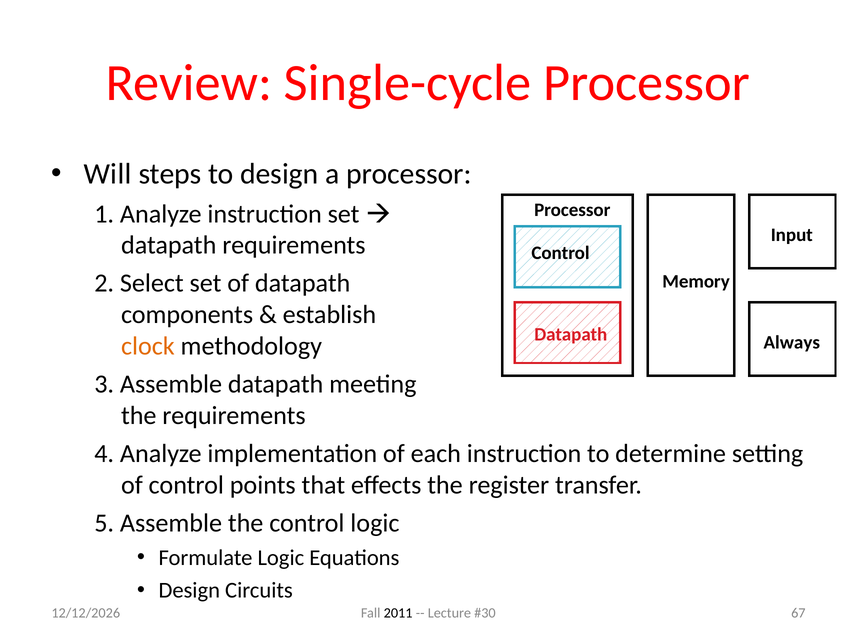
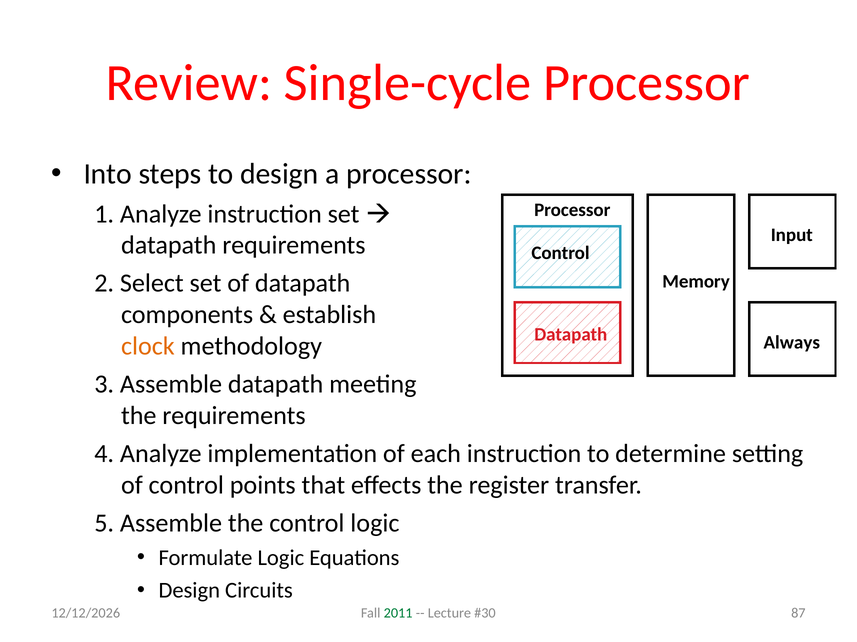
Will: Will -> Into
2011 colour: black -> green
67: 67 -> 87
